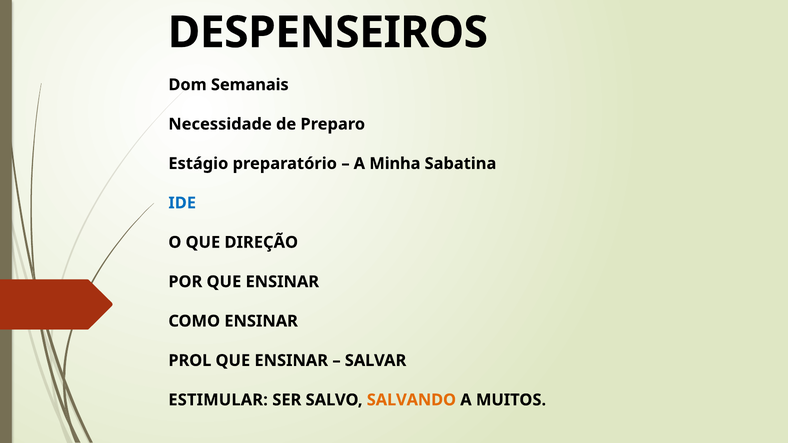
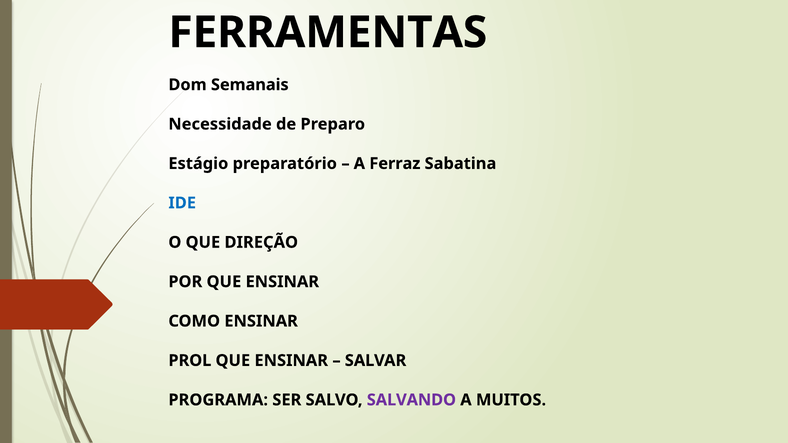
DESPENSEIROS: DESPENSEIROS -> FERRAMENTAS
Minha: Minha -> Ferraz
ESTIMULAR: ESTIMULAR -> PROGRAMA
SALVANDO colour: orange -> purple
